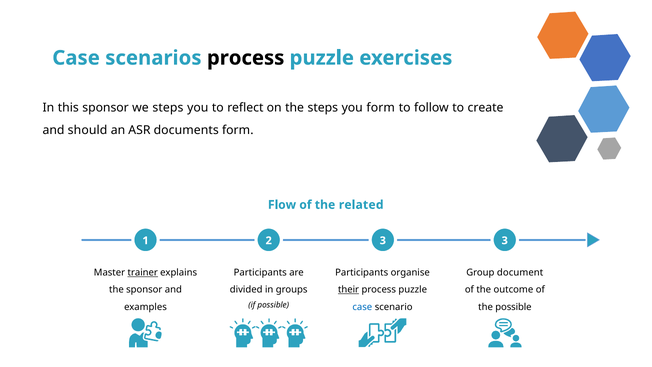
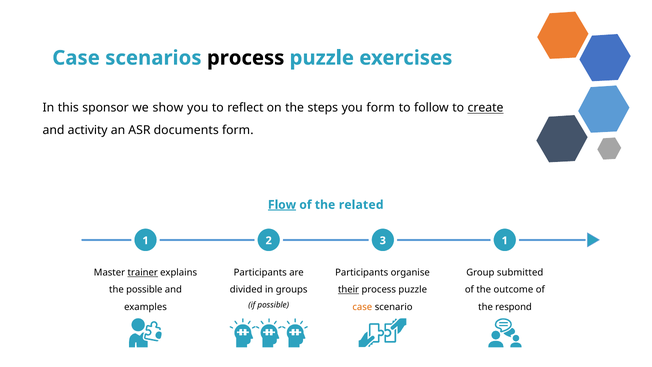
we steps: steps -> show
create underline: none -> present
should: should -> activity
Flow underline: none -> present
2 3: 3 -> 1
document: document -> submitted
the sponsor: sponsor -> possible
case at (362, 307) colour: blue -> orange
the possible: possible -> respond
